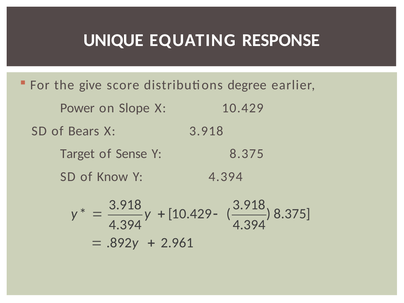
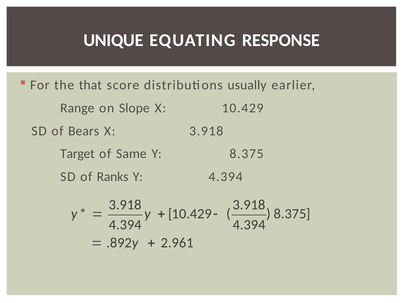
give: give -> that
degree: degree -> usually
Power: Power -> Range
Sense: Sense -> Same
Know: Know -> Ranks
